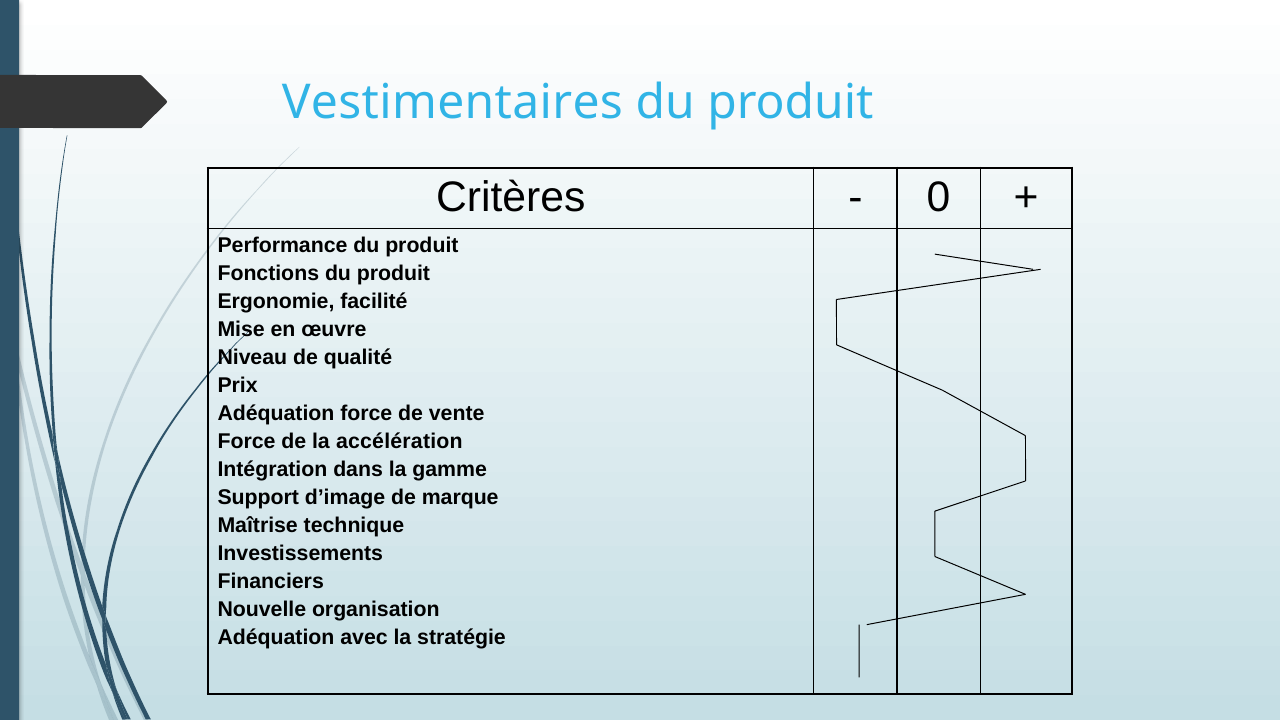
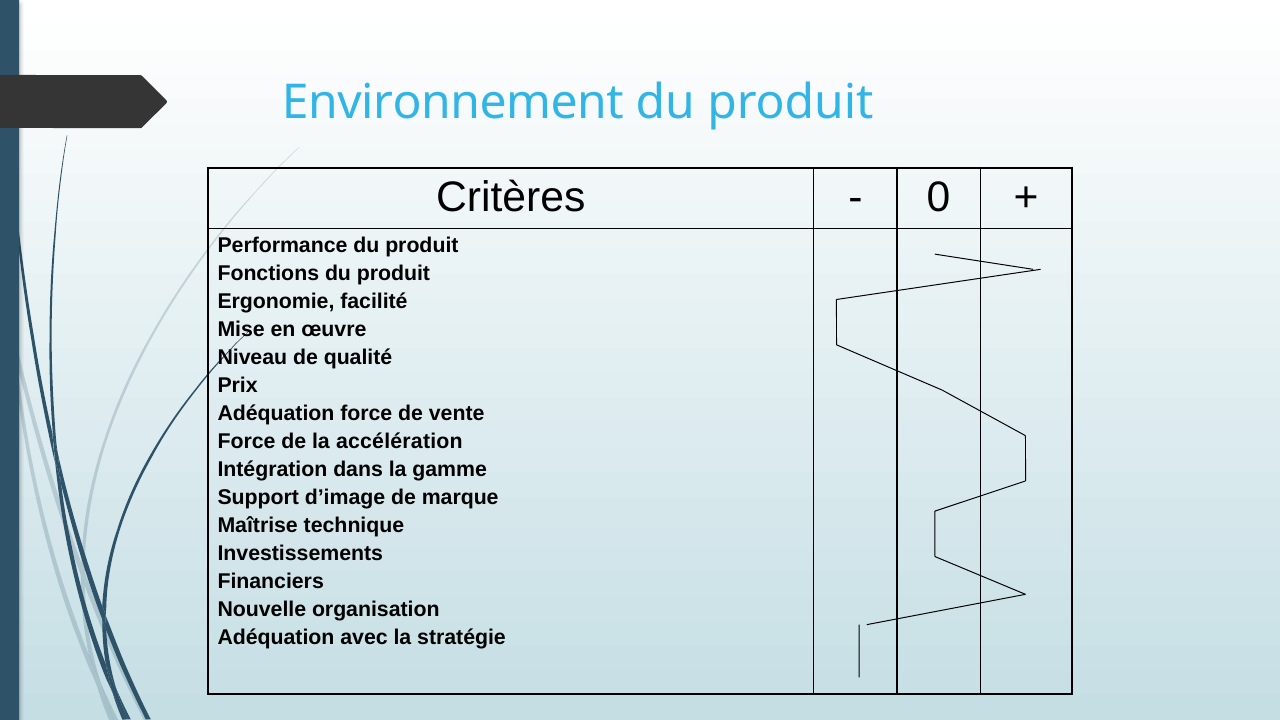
Vestimentaires: Vestimentaires -> Environnement
